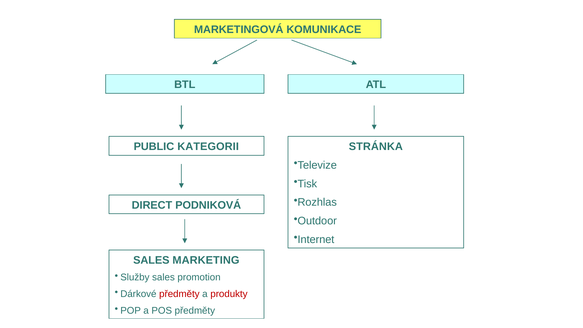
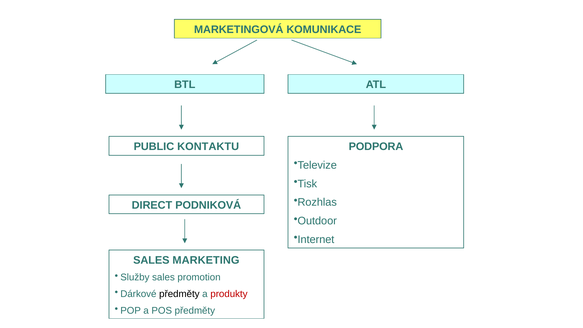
STRÁNKA: STRÁNKA -> PODPORA
KATEGORII: KATEGORII -> KONTAKTU
předměty at (179, 294) colour: red -> black
